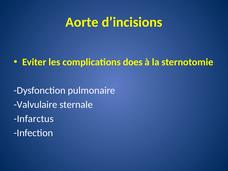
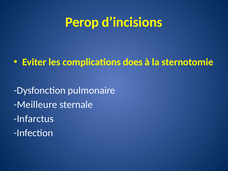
Aorte: Aorte -> Perop
Valvulaire: Valvulaire -> Meilleure
